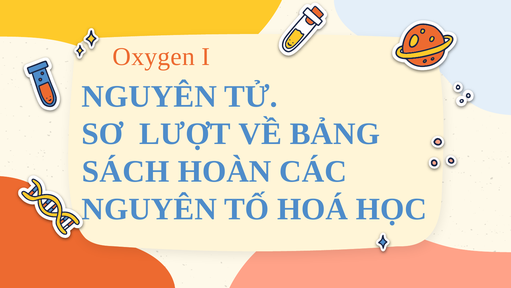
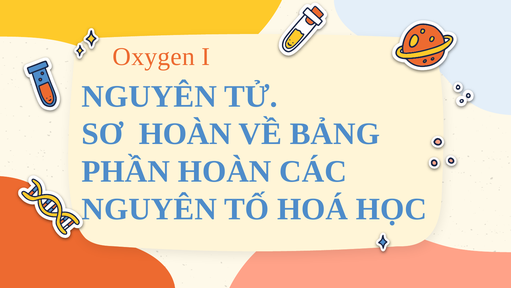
SƠ LƯỢT: LƯỢT -> HOÀN
SÁCH: SÁCH -> PHẦN
